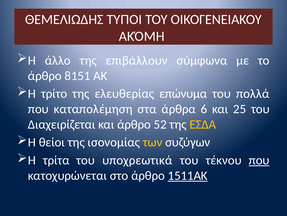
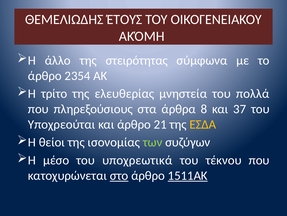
ΤΥΠΟΙ: ΤΥΠΟΙ -> ΈΤΟΥΣ
επιβάλλουν: επιβάλλουν -> στειρότητας
8151: 8151 -> 2354
επώνυμα: επώνυμα -> μνηστεία
καταπολέμηση: καταπολέμηση -> πληρεξούσιους
6: 6 -> 8
25: 25 -> 37
Διαχειρίζεται: Διαχειρίζεται -> Υποχρεούται
52: 52 -> 21
των colour: yellow -> light green
τρίτα: τρίτα -> μέσο
που at (259, 160) underline: present -> none
στο underline: none -> present
